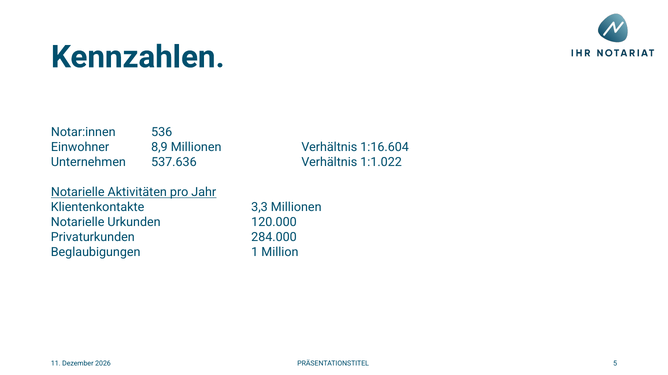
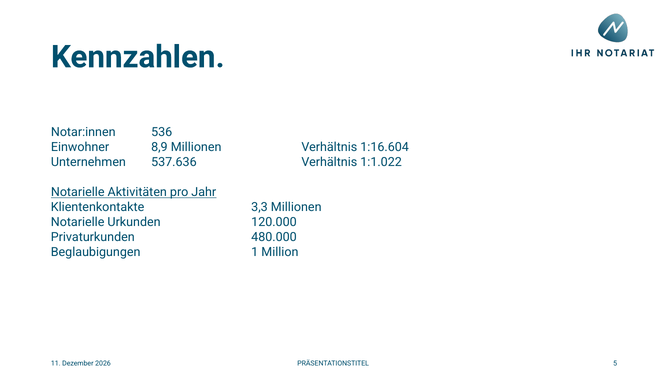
284.000: 284.000 -> 480.000
